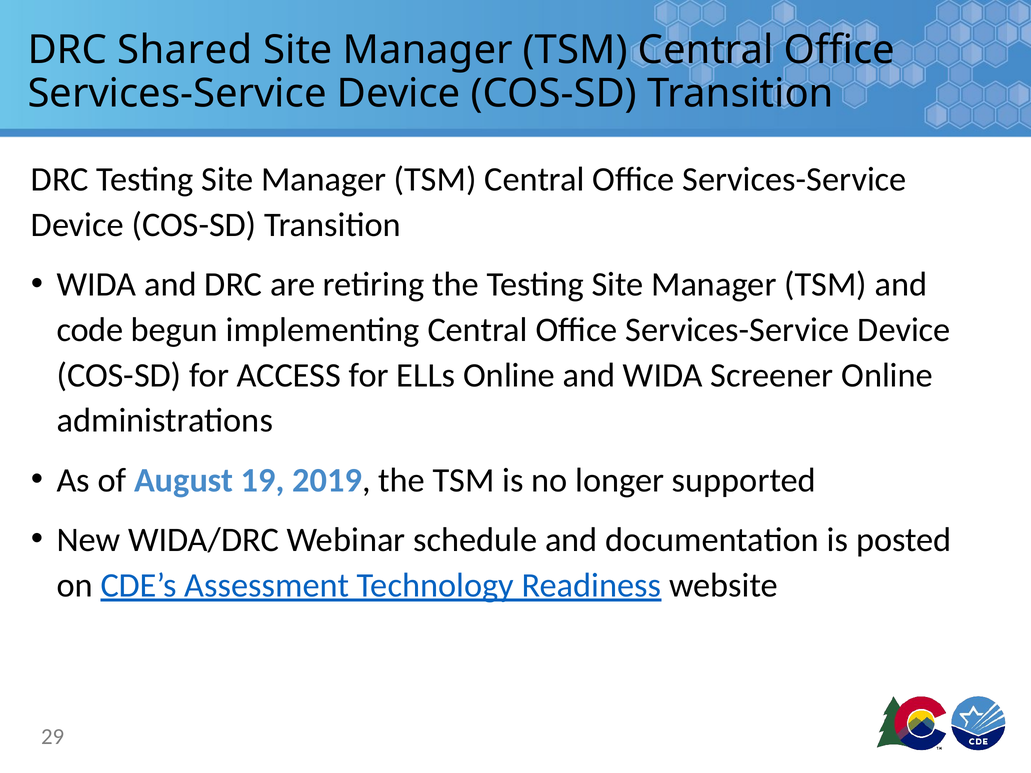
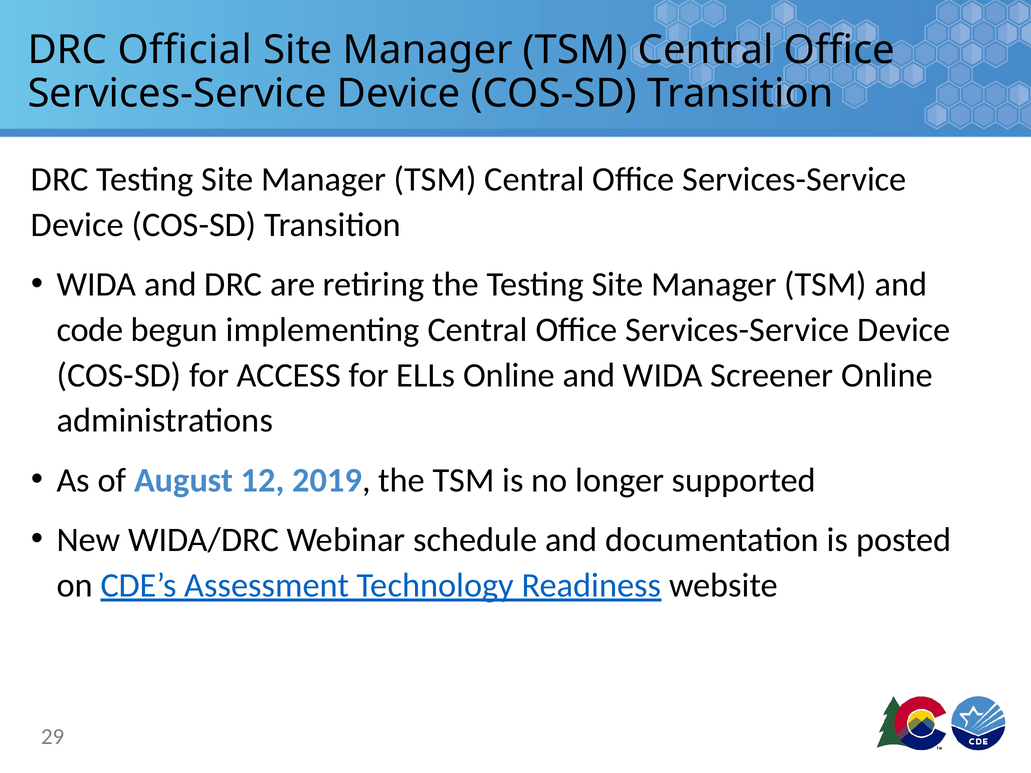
Shared: Shared -> Official
19: 19 -> 12
